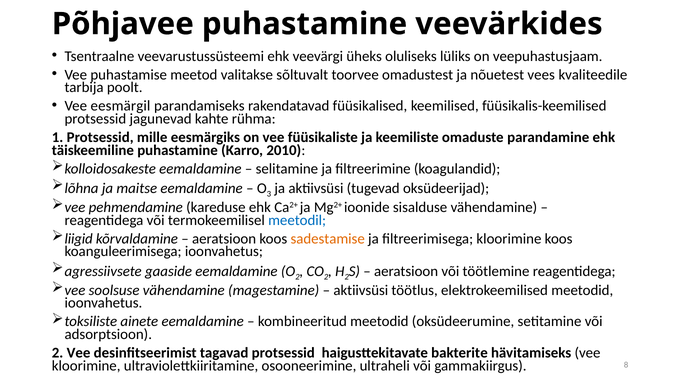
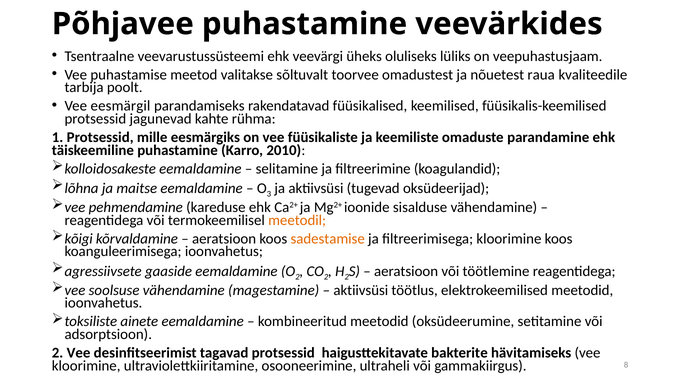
vees: vees -> raua
meetodil colour: blue -> orange
liigid: liigid -> kõigi
